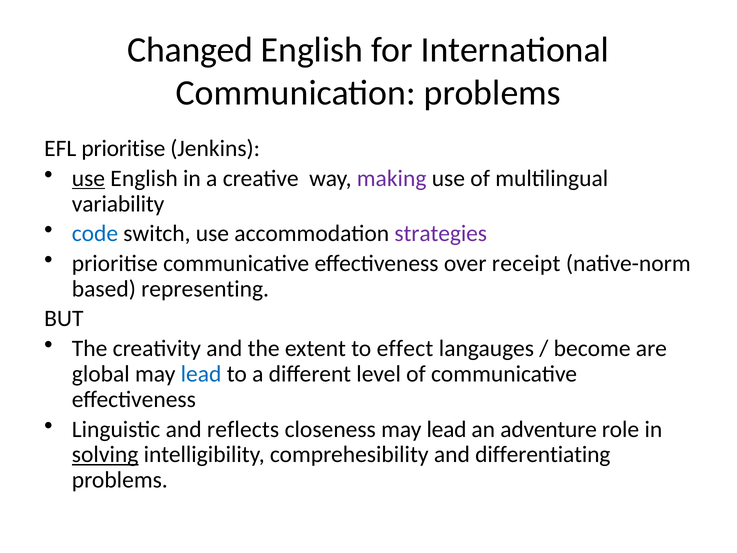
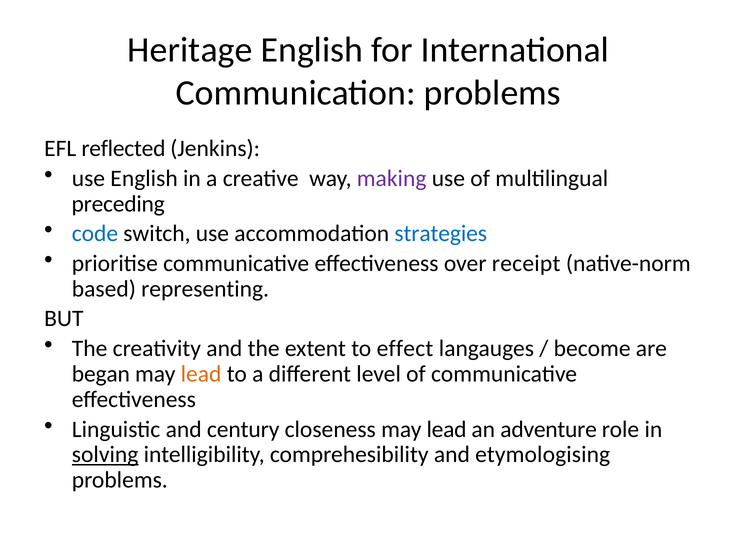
Changed: Changed -> Heritage
EFL prioritise: prioritise -> reflected
use at (88, 178) underline: present -> none
variability: variability -> preceding
strategies colour: purple -> blue
global: global -> began
lead at (201, 374) colour: blue -> orange
reflects: reflects -> century
differentiating: differentiating -> etymologising
